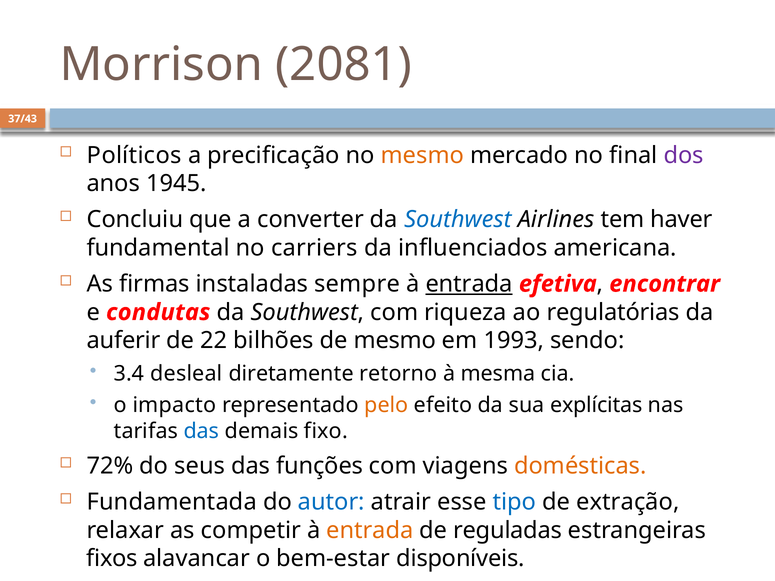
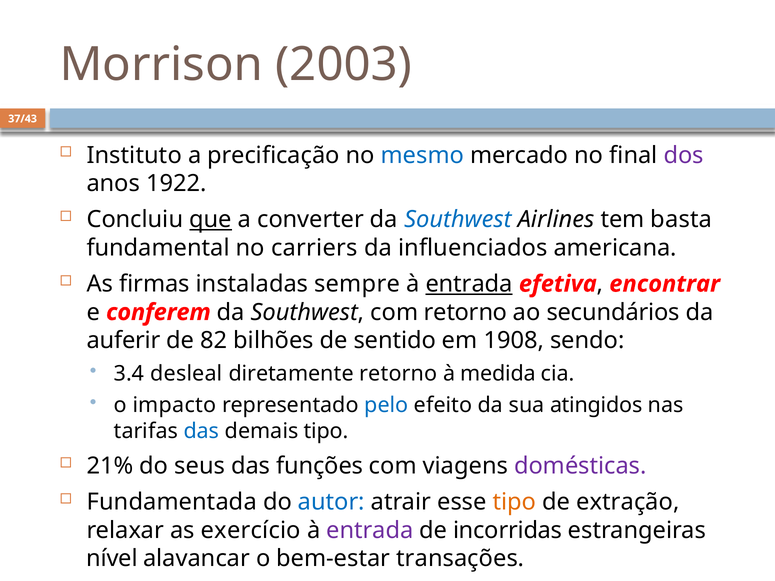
2081: 2081 -> 2003
Políticos: Políticos -> Instituto
mesmo at (422, 155) colour: orange -> blue
1945: 1945 -> 1922
que underline: none -> present
haver: haver -> basta
condutas: condutas -> conferem
com riqueza: riqueza -> retorno
regulatórias: regulatórias -> secundários
22: 22 -> 82
de mesmo: mesmo -> sentido
1993: 1993 -> 1908
mesma: mesma -> medida
pelo colour: orange -> blue
explícitas: explícitas -> atingidos
demais fixo: fixo -> tipo
72%: 72% -> 21%
domésticas colour: orange -> purple
tipo at (514, 502) colour: blue -> orange
competir: competir -> exercício
entrada at (370, 530) colour: orange -> purple
reguladas: reguladas -> incorridas
fixos: fixos -> nível
disponíveis: disponíveis -> transações
